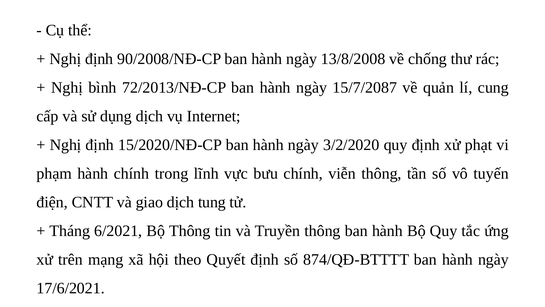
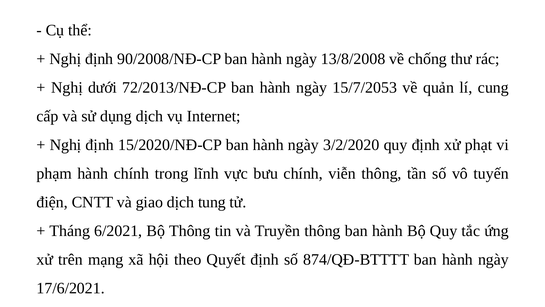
bình: bình -> dưới
15/7/2087: 15/7/2087 -> 15/7/2053
